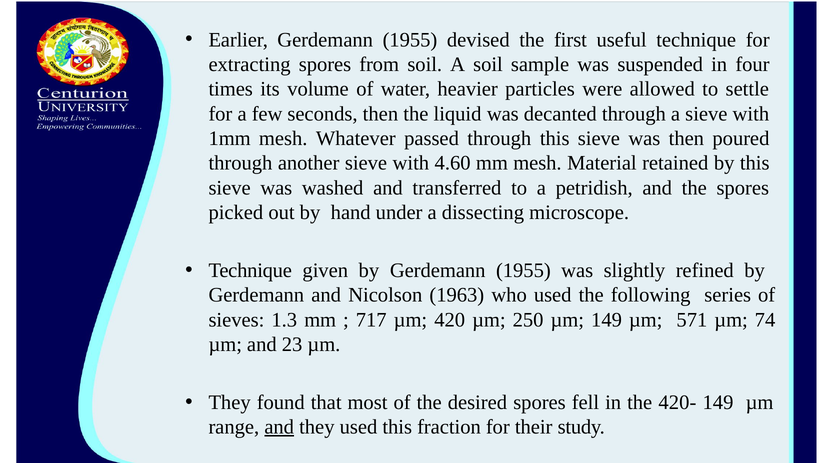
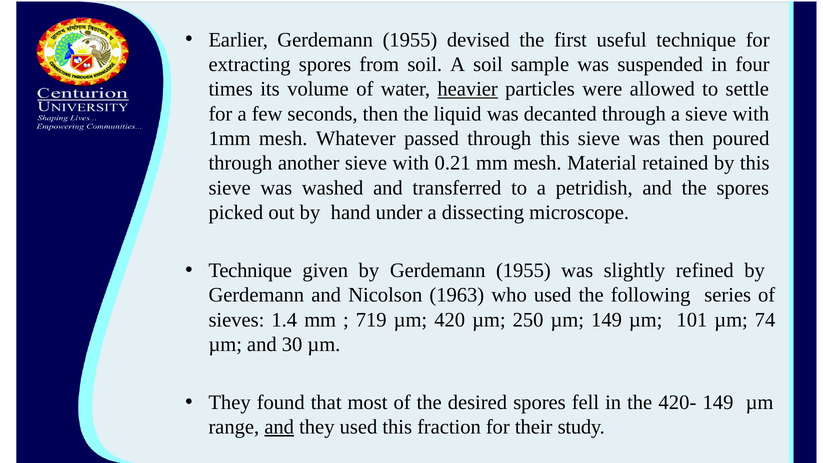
heavier underline: none -> present
4.60: 4.60 -> 0.21
1.3: 1.3 -> 1.4
717: 717 -> 719
571: 571 -> 101
23: 23 -> 30
